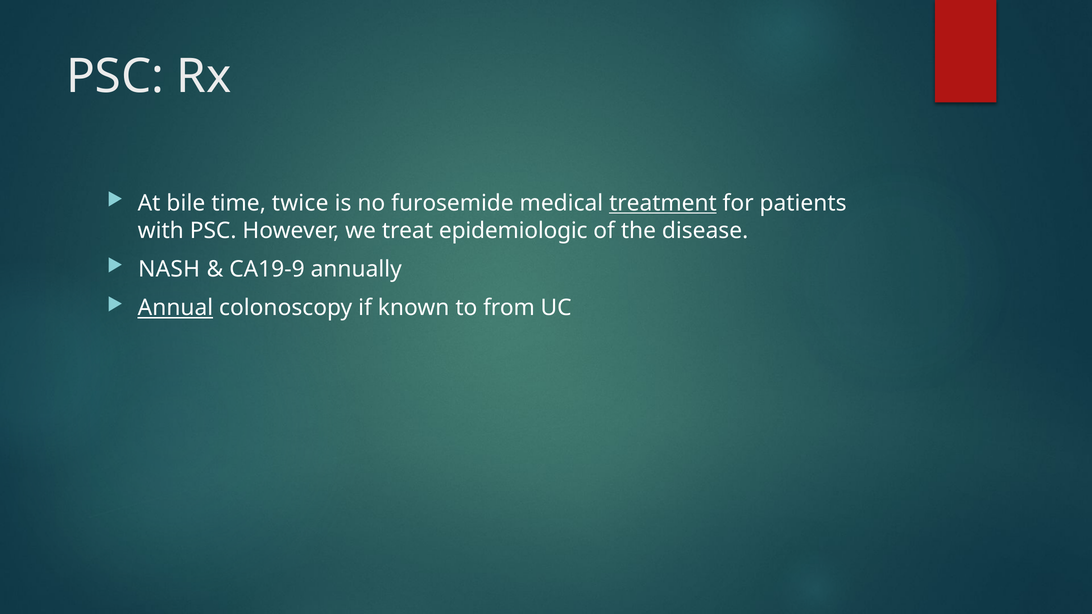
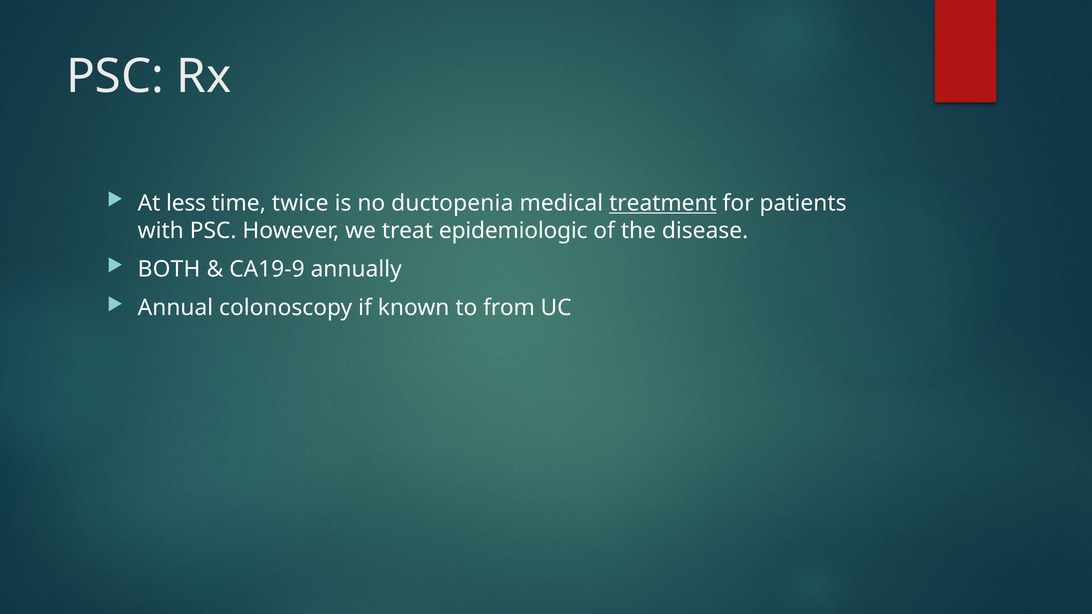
bile: bile -> less
furosemide: furosemide -> ductopenia
NASH: NASH -> BOTH
Annual underline: present -> none
